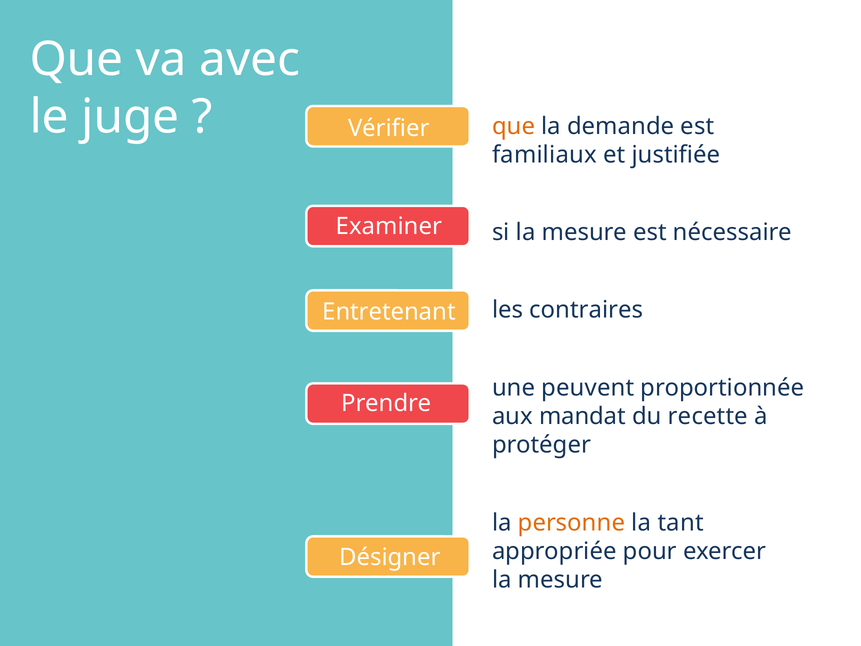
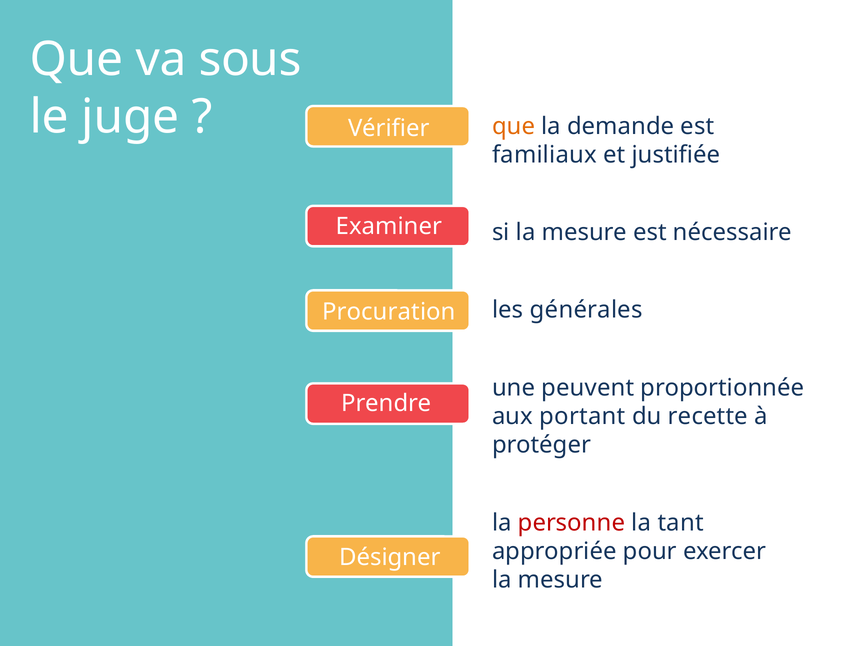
avec: avec -> sous
contraires: contraires -> générales
Entretenant: Entretenant -> Procuration
mandat: mandat -> portant
personne colour: orange -> red
